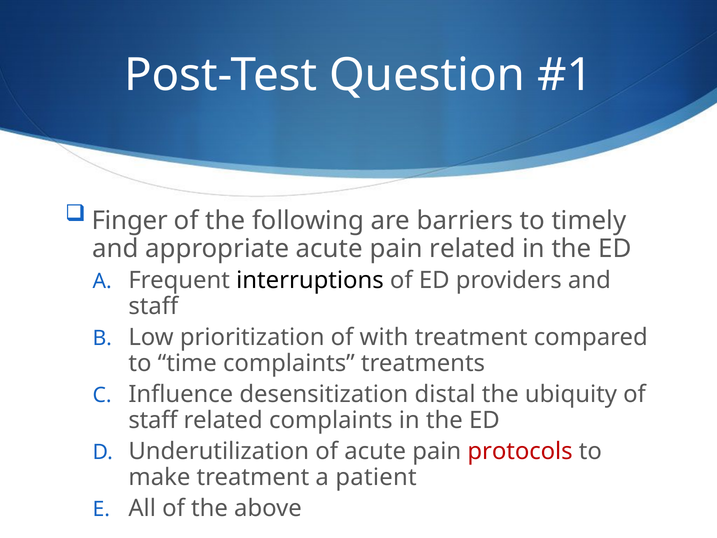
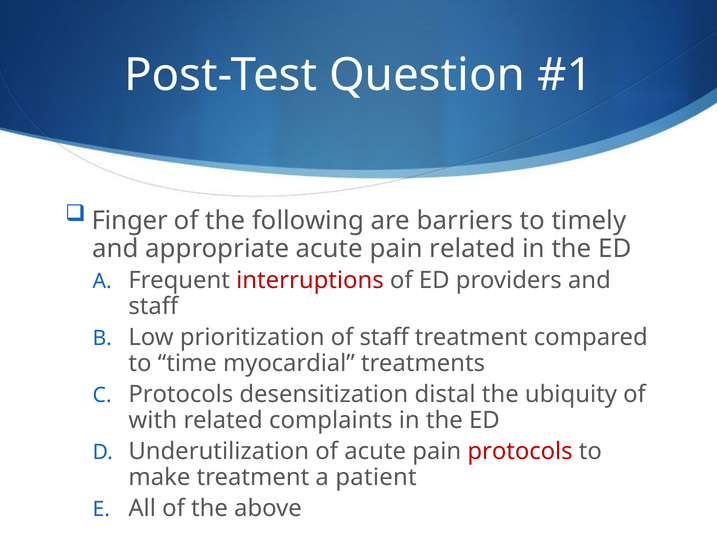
interruptions colour: black -> red
of with: with -> staff
time complaints: complaints -> myocardial
Influence at (181, 394): Influence -> Protocols
staff at (153, 420): staff -> with
